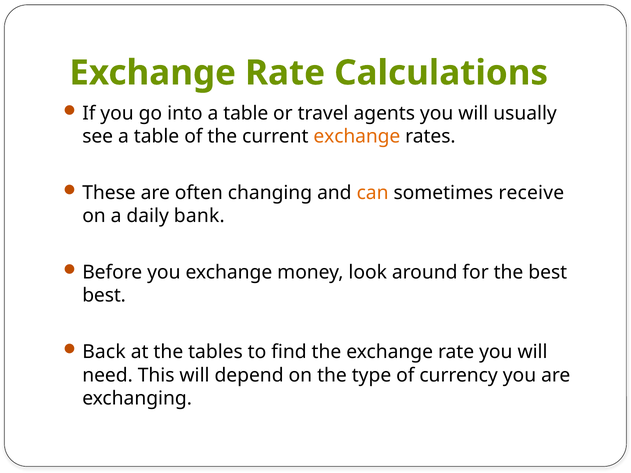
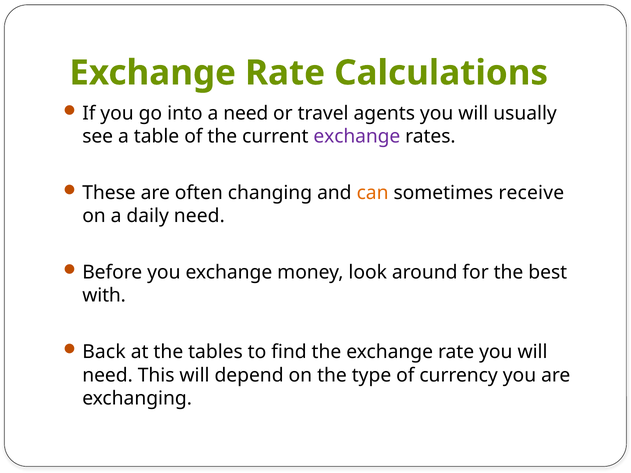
into a table: table -> need
exchange at (357, 137) colour: orange -> purple
daily bank: bank -> need
best at (104, 296): best -> with
